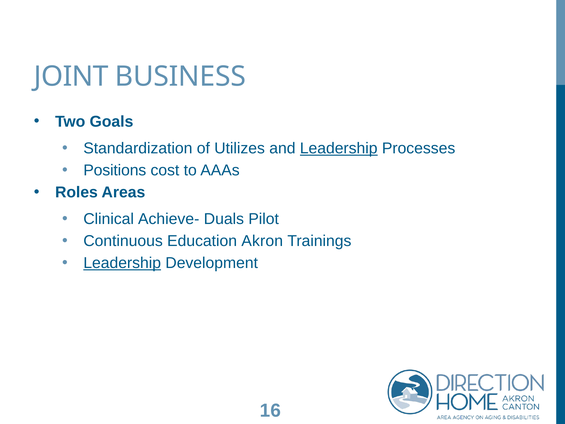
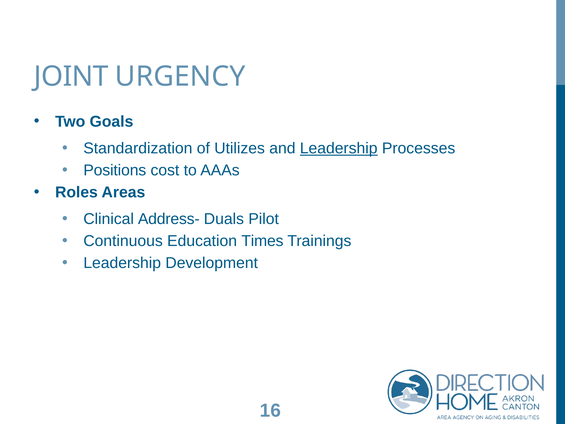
BUSINESS: BUSINESS -> URGENCY
Achieve-: Achieve- -> Address-
Akron: Akron -> Times
Leadership at (122, 263) underline: present -> none
